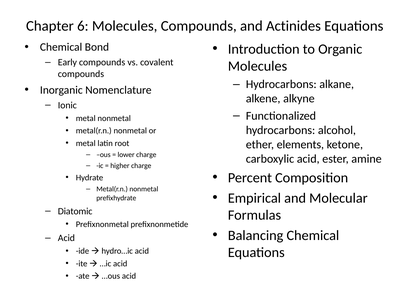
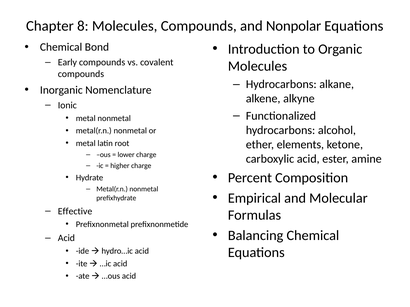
6: 6 -> 8
Actinides: Actinides -> Nonpolar
Diatomic: Diatomic -> Effective
